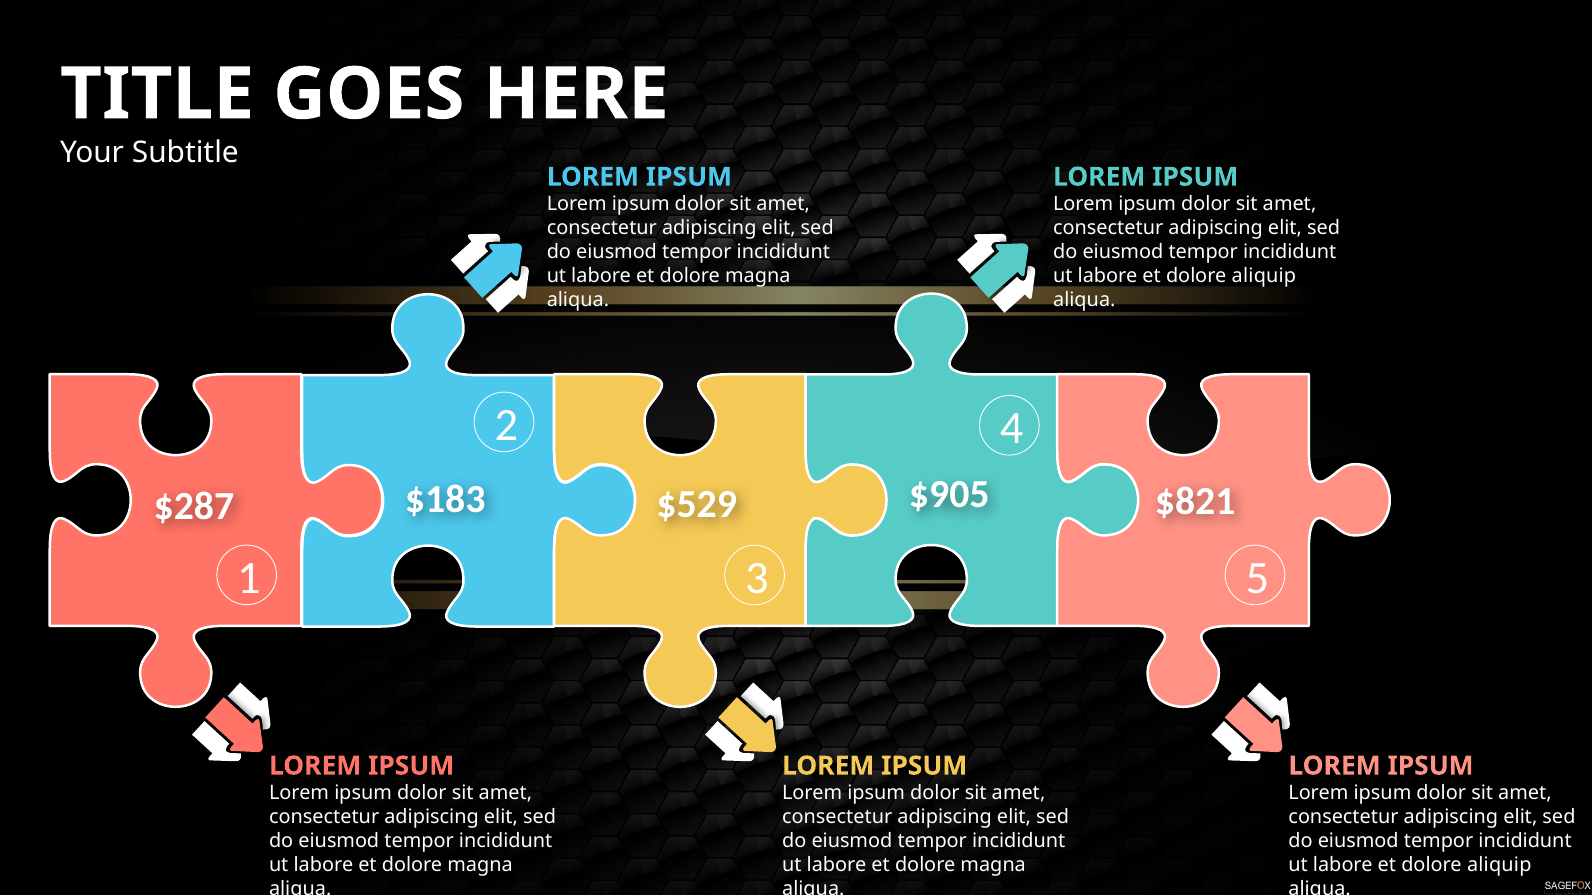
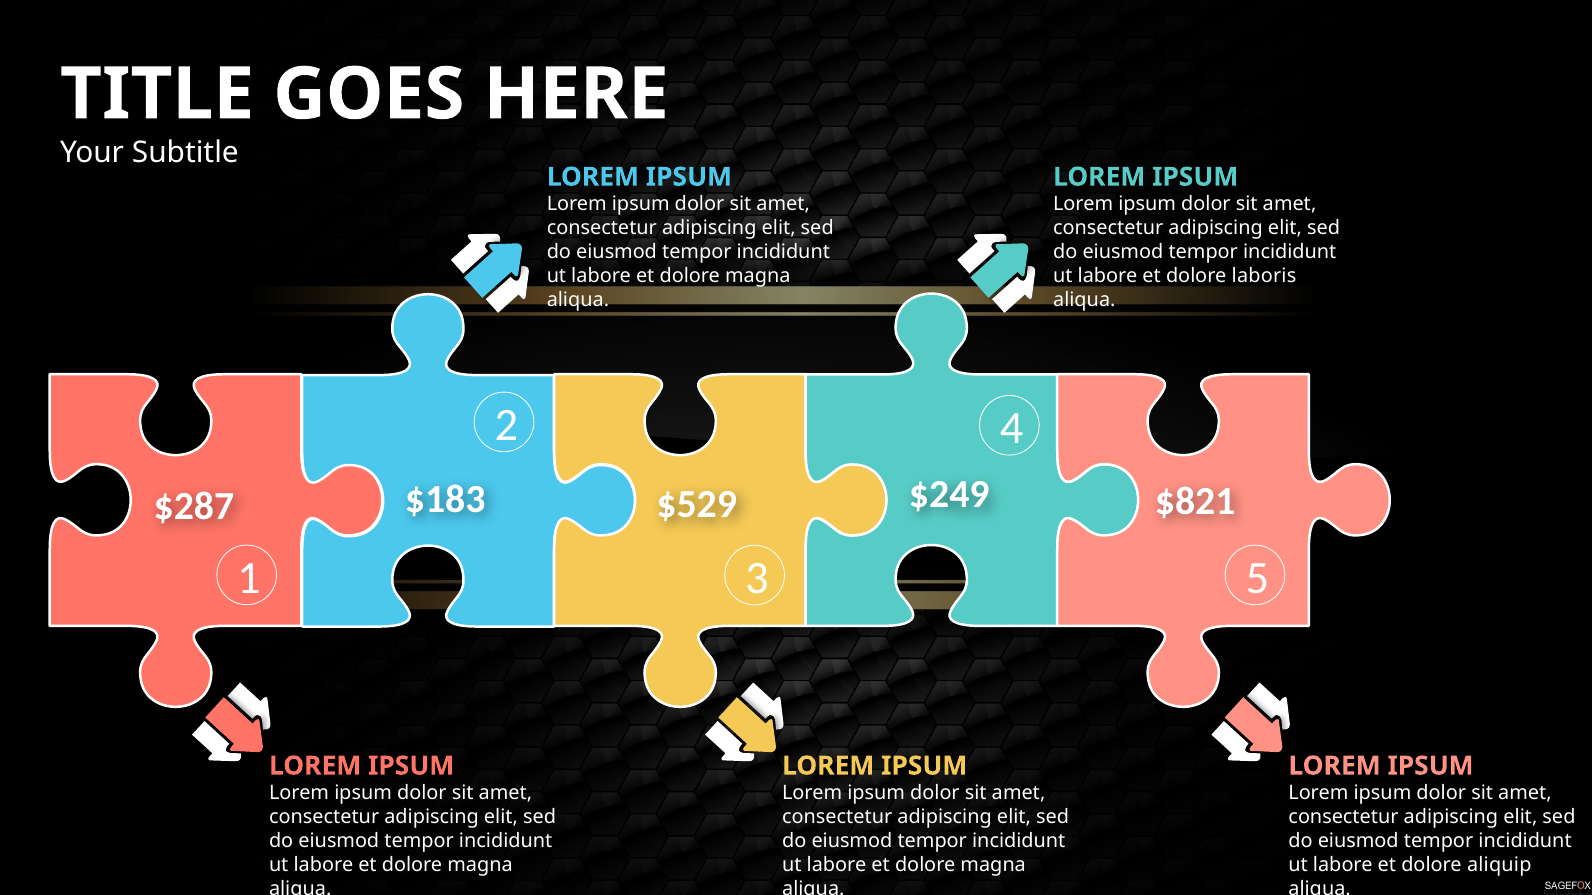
aliquip at (1264, 276): aliquip -> laboris
$905: $905 -> $249
